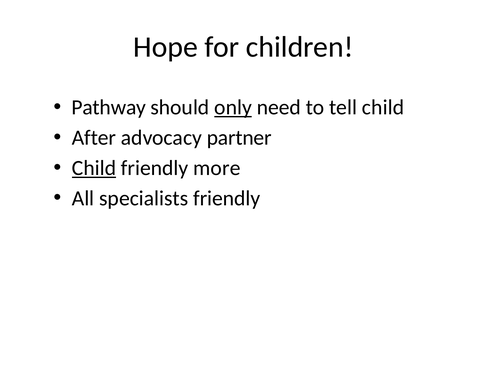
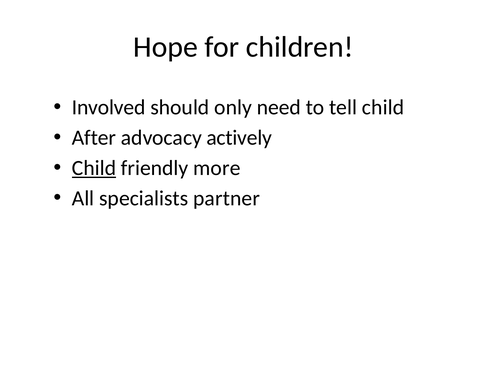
Pathway: Pathway -> Involved
only underline: present -> none
partner: partner -> actively
specialists friendly: friendly -> partner
